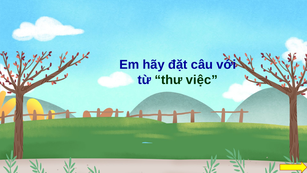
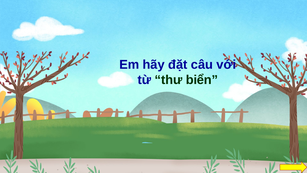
việc: việc -> biển
